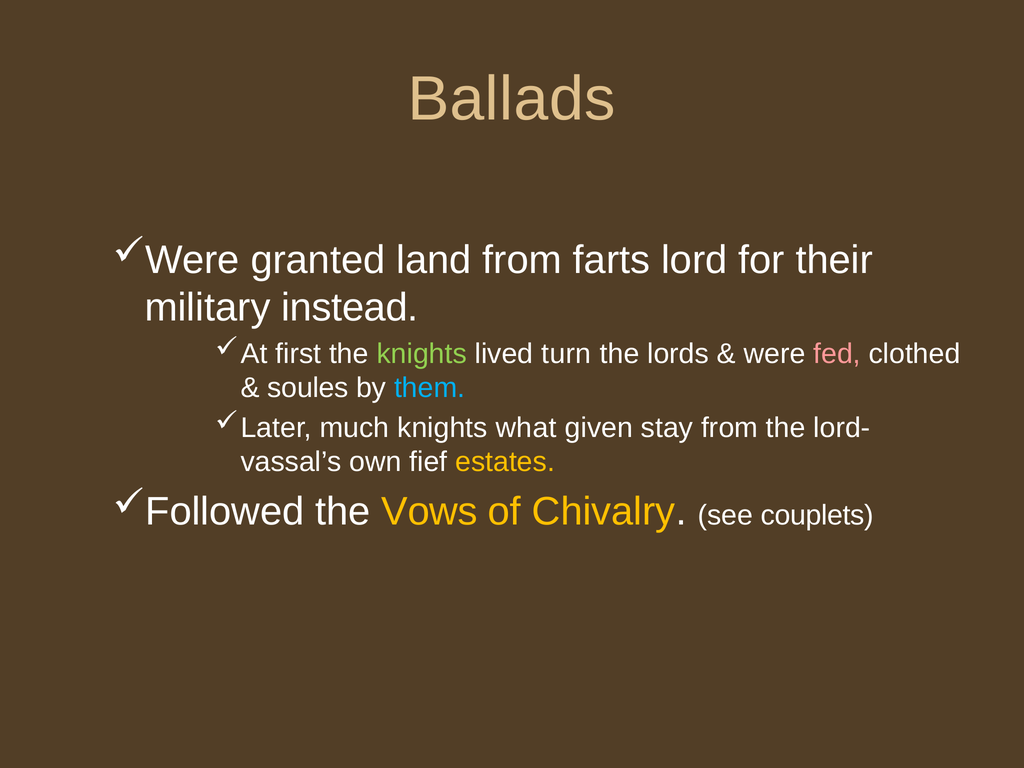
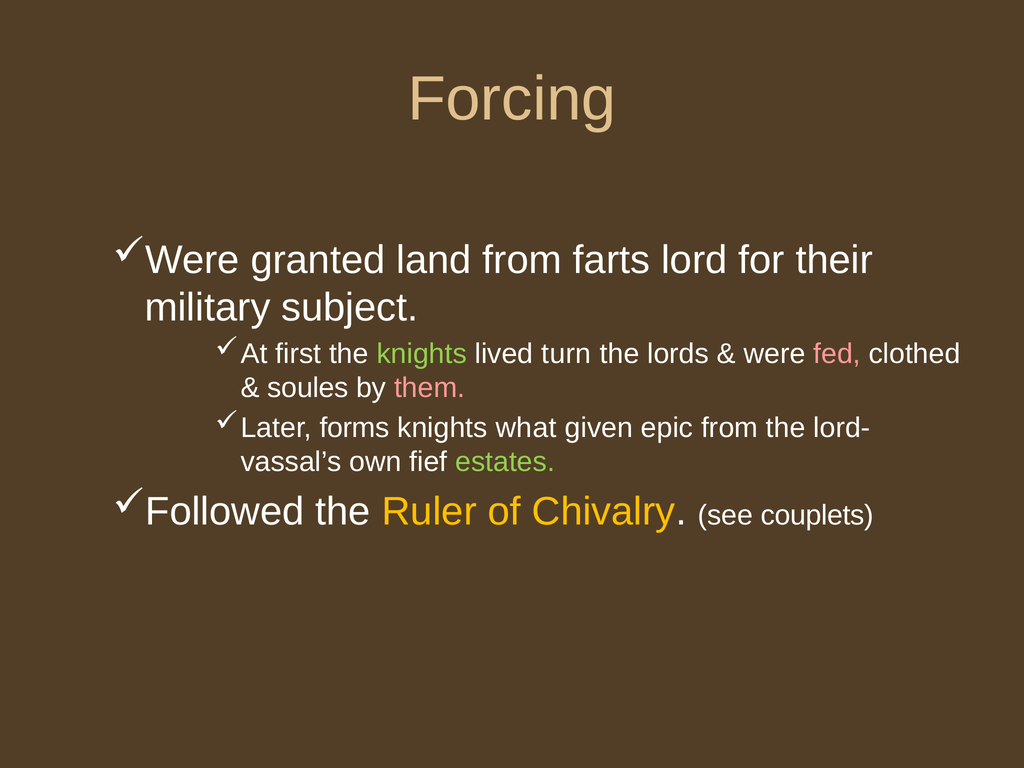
Ballads: Ballads -> Forcing
instead: instead -> subject
them colour: light blue -> pink
much: much -> forms
stay: stay -> epic
estates colour: yellow -> light green
Vows: Vows -> Ruler
